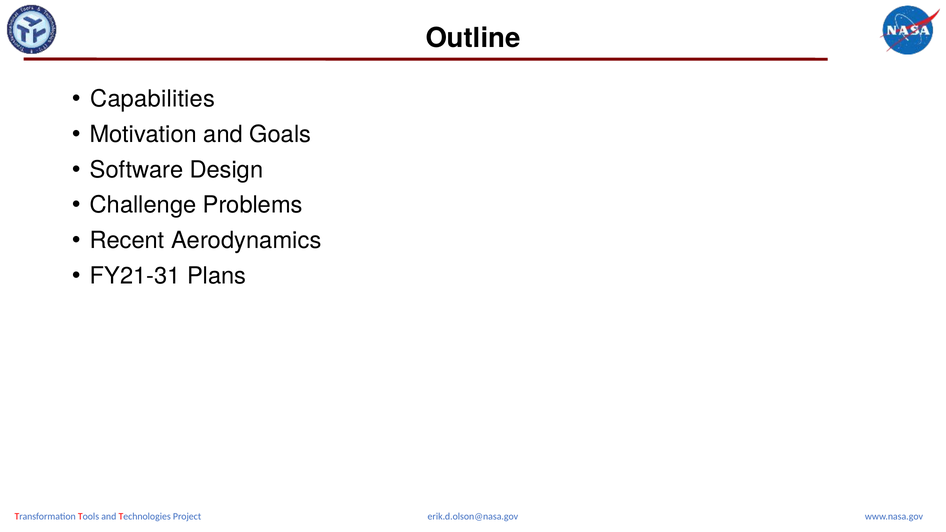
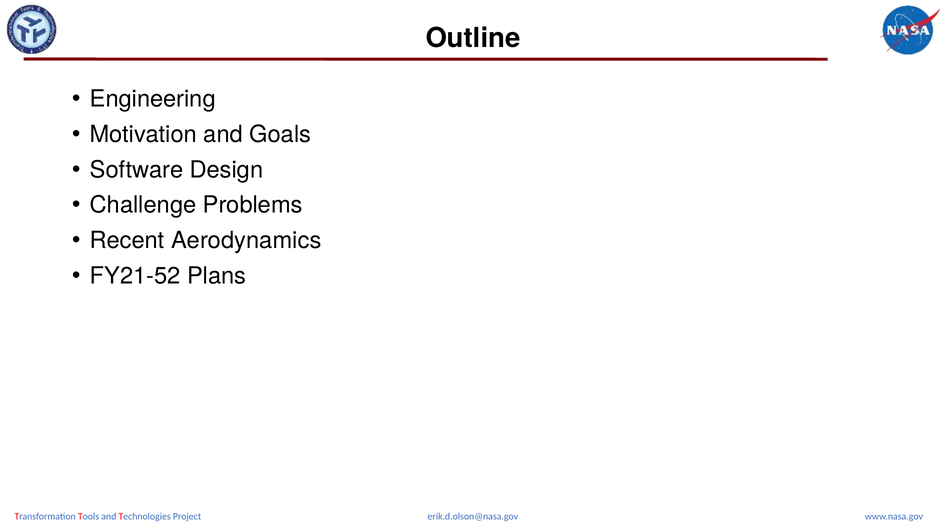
Capabilities: Capabilities -> Engineering
FY21-31: FY21-31 -> FY21-52
